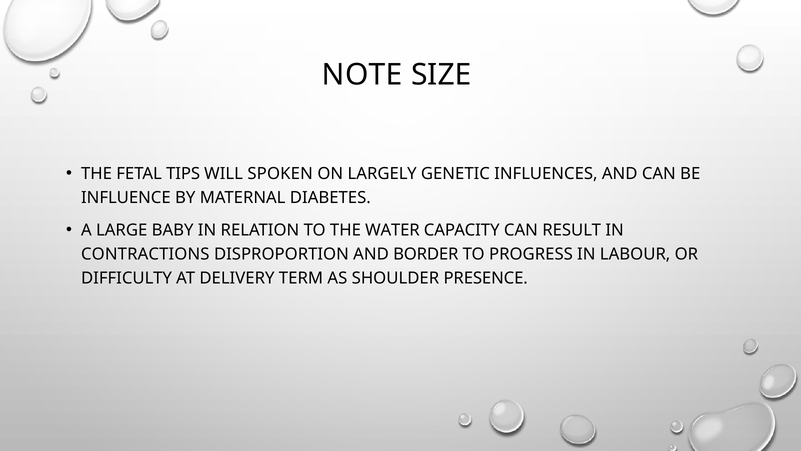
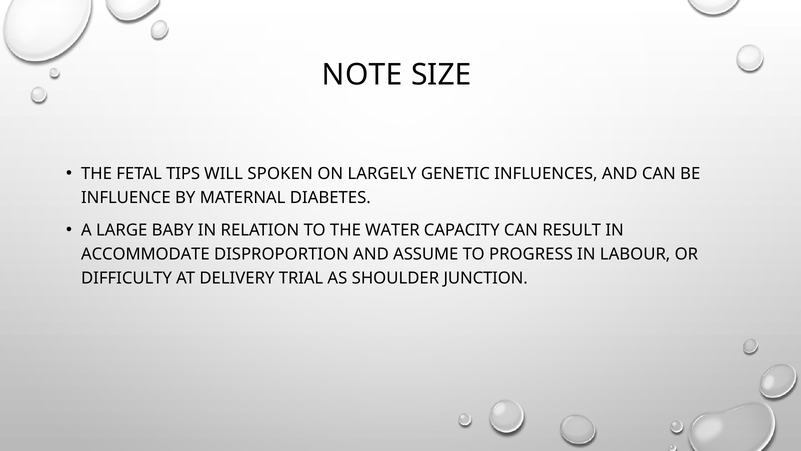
CONTRACTIONS: CONTRACTIONS -> ACCOMMODATE
BORDER: BORDER -> ASSUME
TERM: TERM -> TRIAL
PRESENCE: PRESENCE -> JUNCTION
